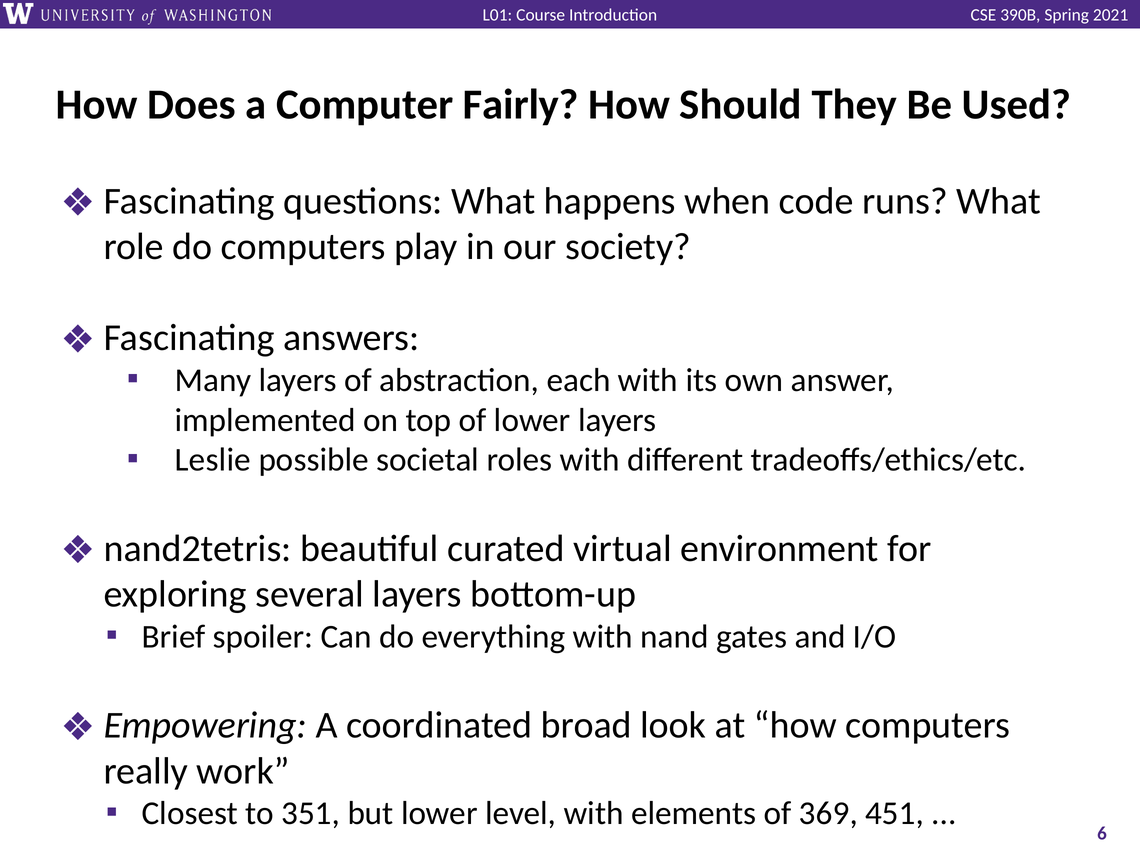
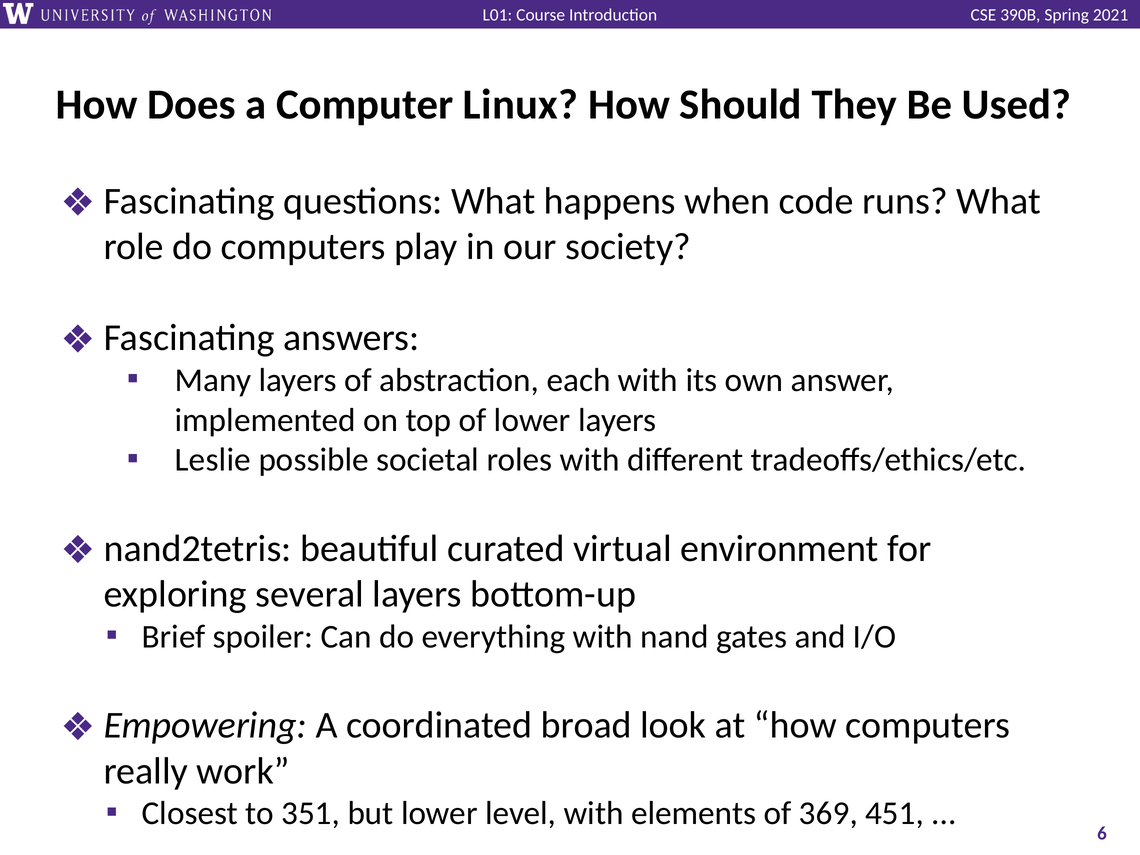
Fairly: Fairly -> Linux
